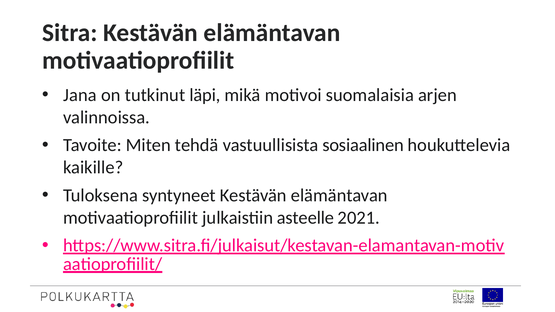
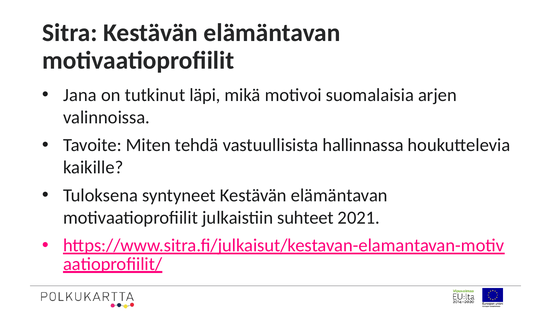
sosiaalinen: sosiaalinen -> hallinnassa
asteelle: asteelle -> suhteet
